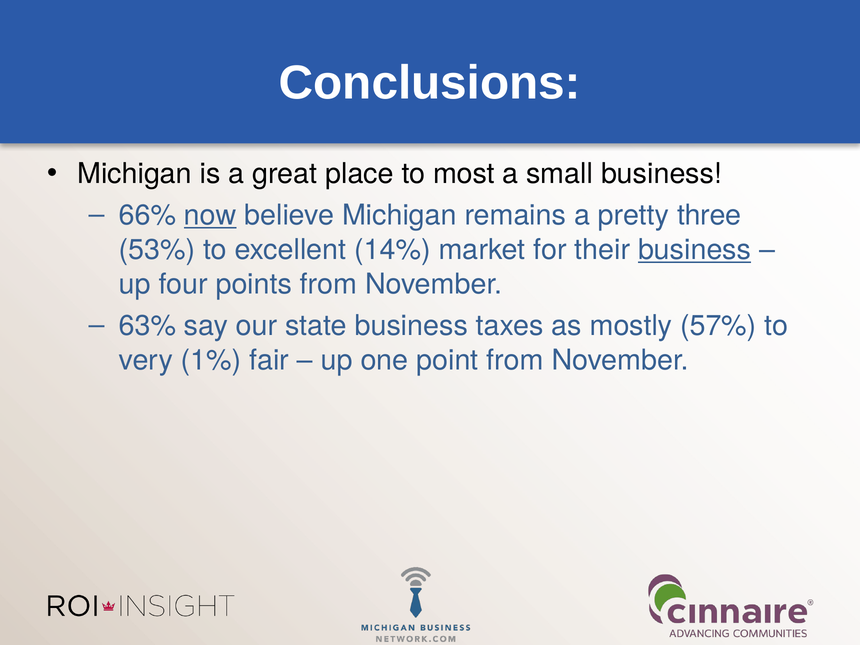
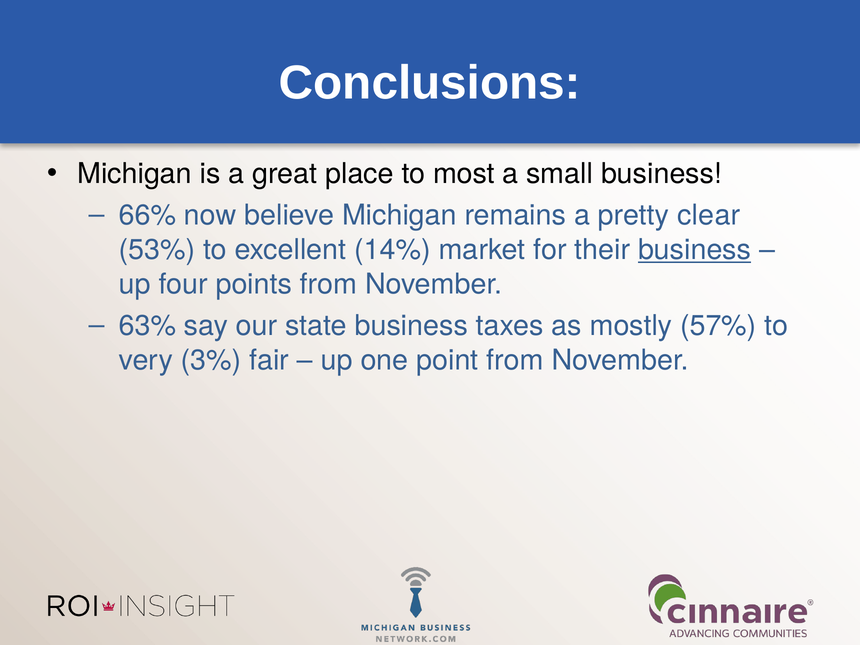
now underline: present -> none
three: three -> clear
1%: 1% -> 3%
